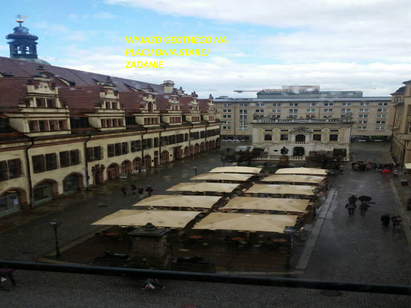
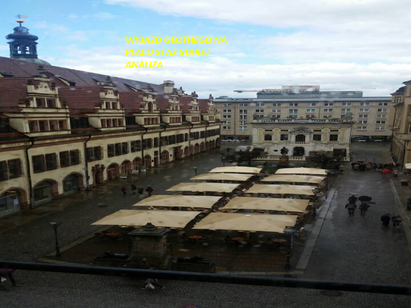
DNIA: DNIA -> STAŻ
ZADANIE: ZADANIE -> ANALIZA
